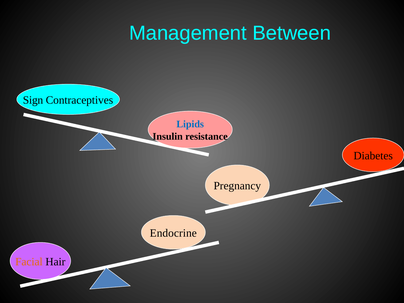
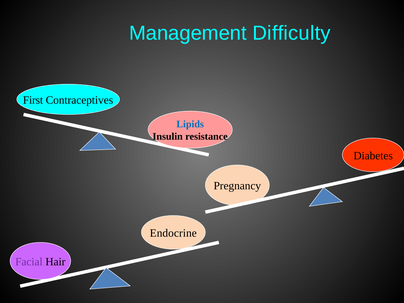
Between: Between -> Difficulty
Sign: Sign -> First
Facial colour: orange -> purple
